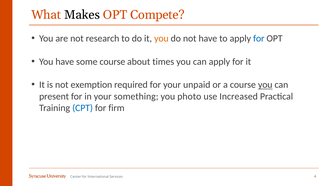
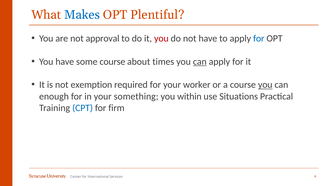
Makes colour: black -> blue
Compete: Compete -> Plentiful
research: research -> approval
you at (161, 38) colour: orange -> red
can at (200, 62) underline: none -> present
unpaid: unpaid -> worker
present: present -> enough
photo: photo -> within
Increased: Increased -> Situations
